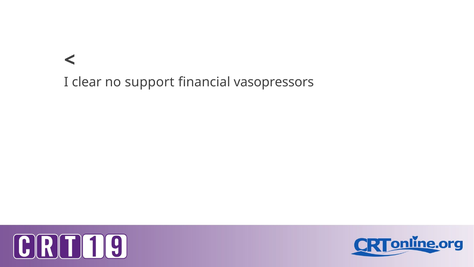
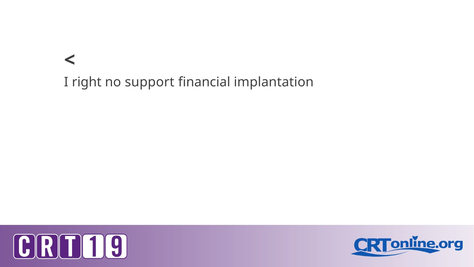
clear: clear -> right
vasopressors: vasopressors -> implantation
